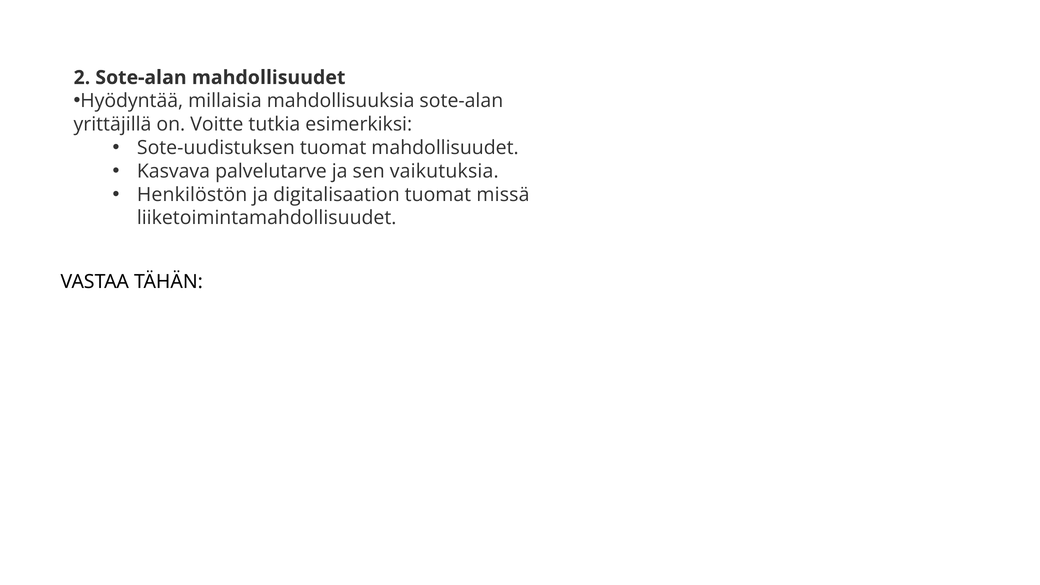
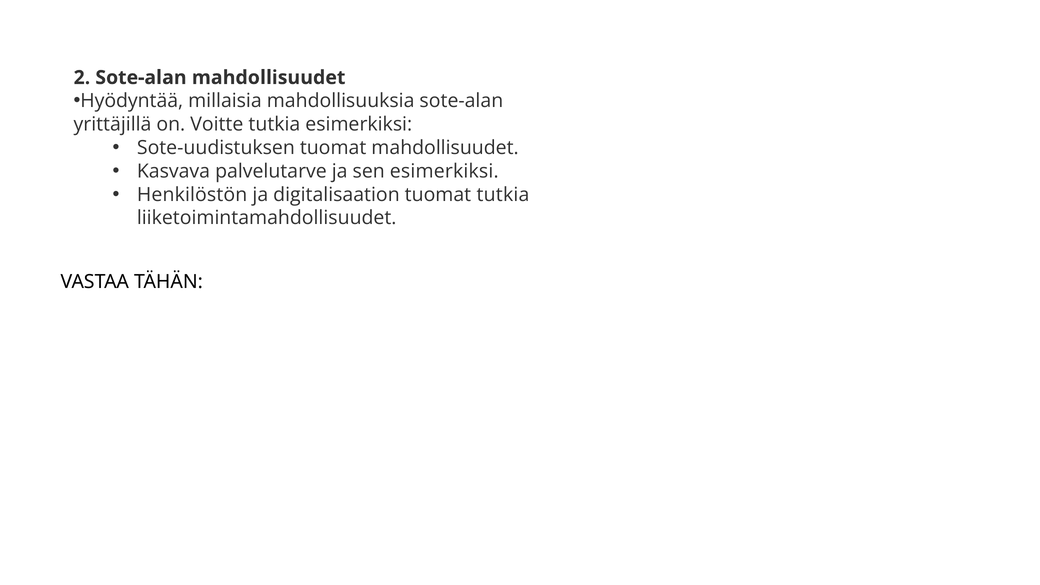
sen vaikutuksia: vaikutuksia -> esimerkiksi
tuomat missä: missä -> tutkia
